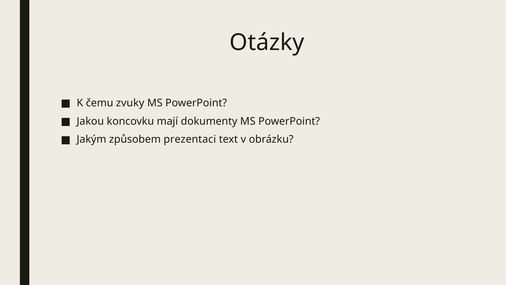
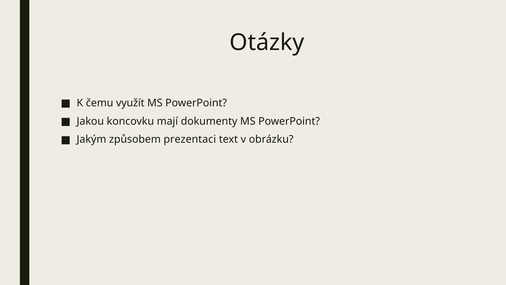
zvuky: zvuky -> využít
